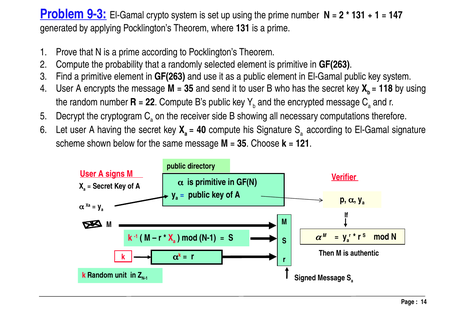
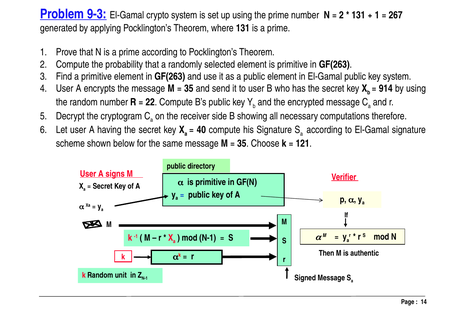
147: 147 -> 267
118: 118 -> 914
